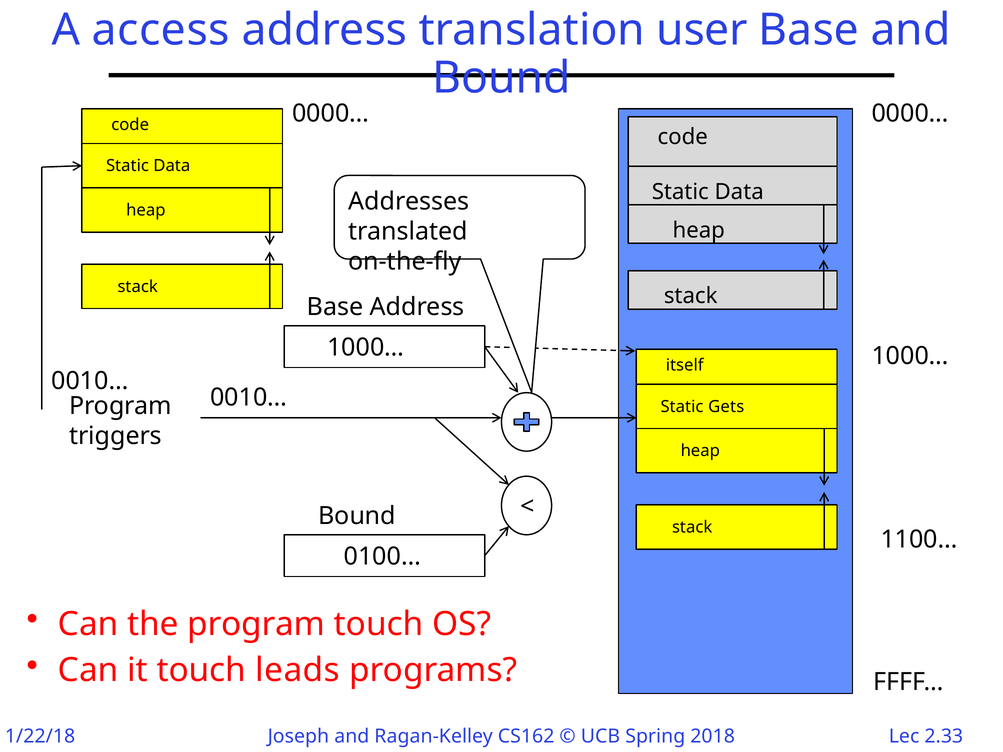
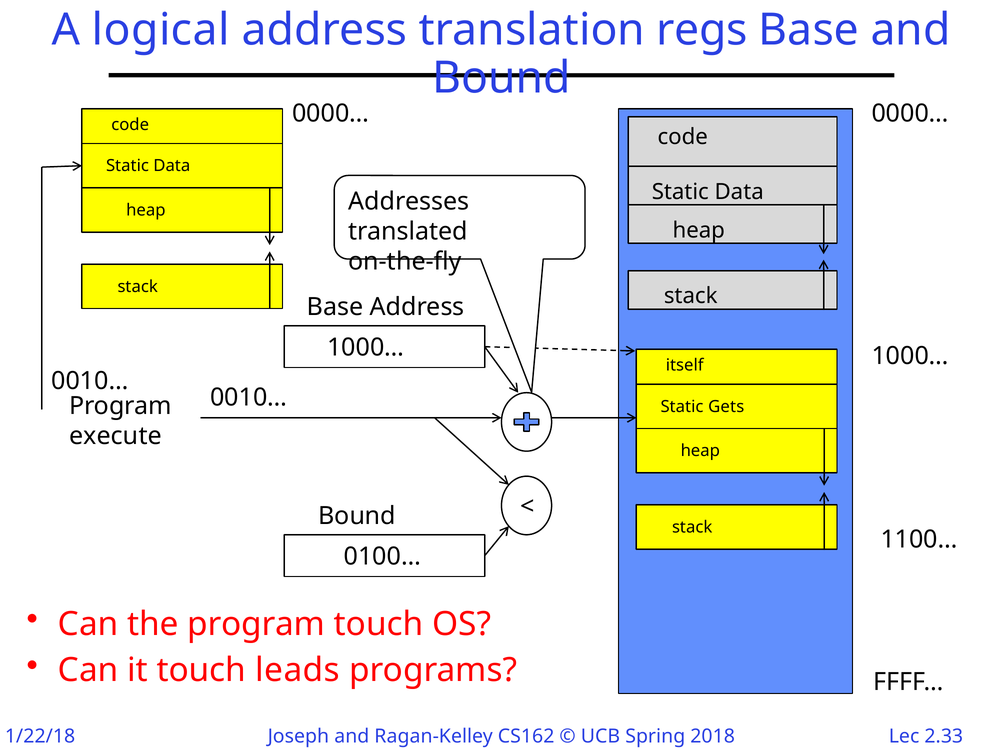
access: access -> logical
user: user -> regs
triggers: triggers -> execute
